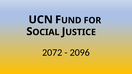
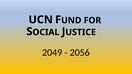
2072: 2072 -> 2049
2096: 2096 -> 2056
